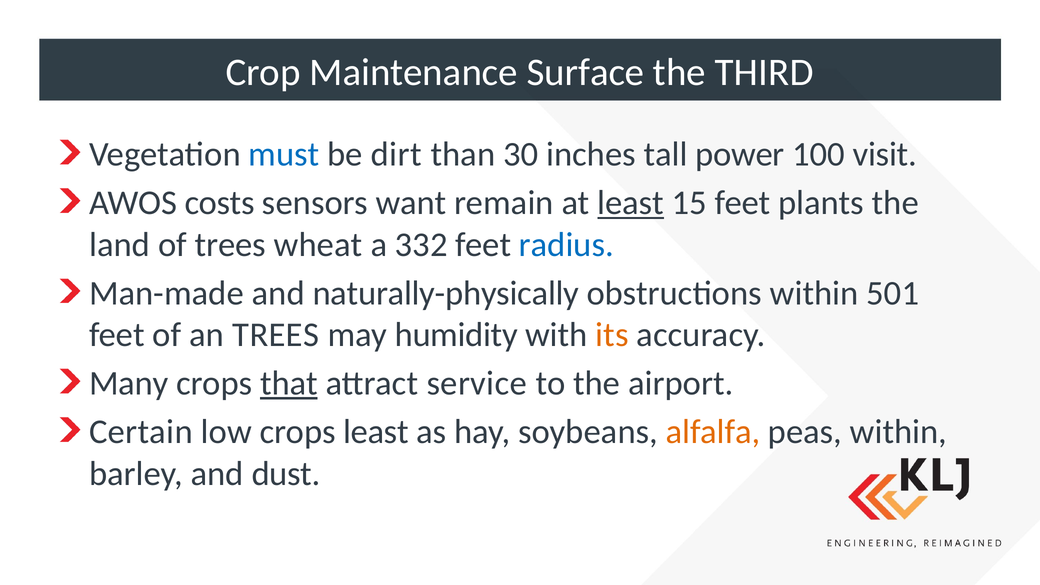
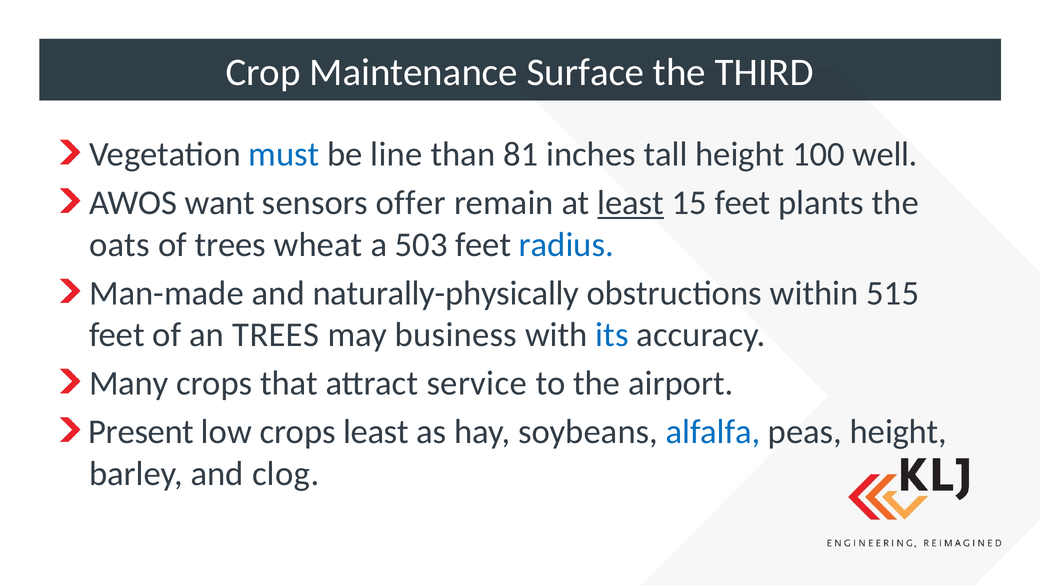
dirt: dirt -> line
30: 30 -> 81
tall power: power -> height
visit: visit -> well
costs: costs -> want
want: want -> offer
land: land -> oats
332: 332 -> 503
501: 501 -> 515
humidity: humidity -> business
its colour: orange -> blue
that underline: present -> none
Certain: Certain -> Present
alfalfa colour: orange -> blue
peas within: within -> height
dust: dust -> clog
